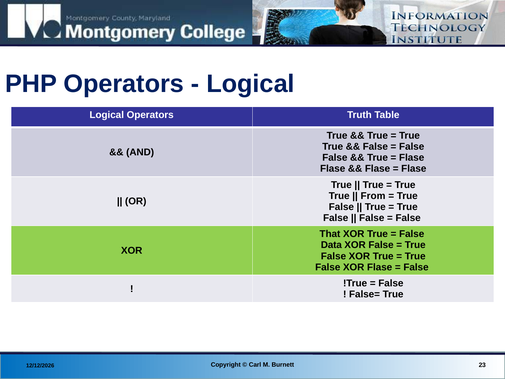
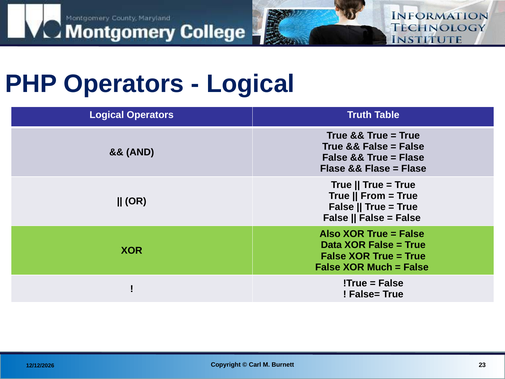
That: That -> Also
XOR Flase: Flase -> Much
